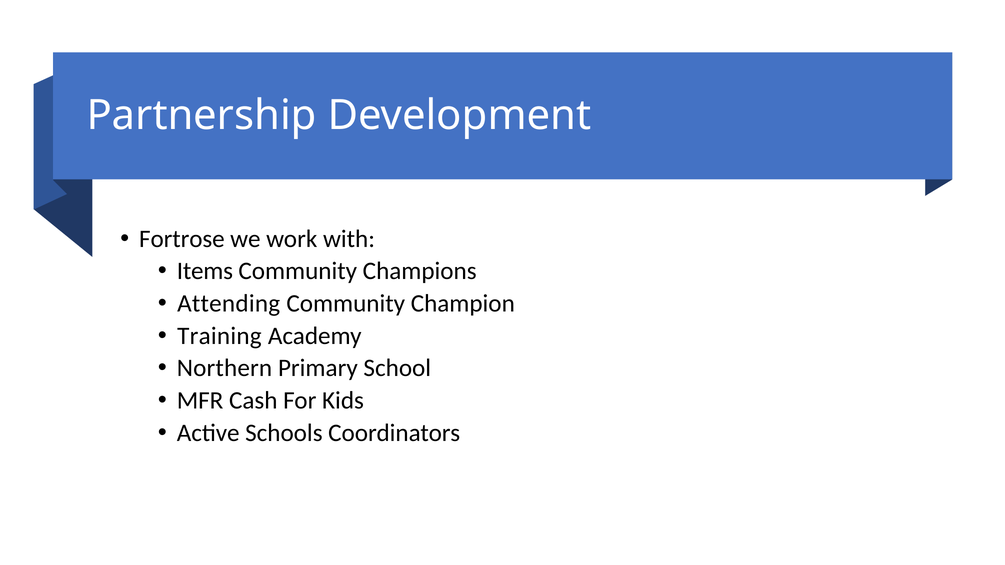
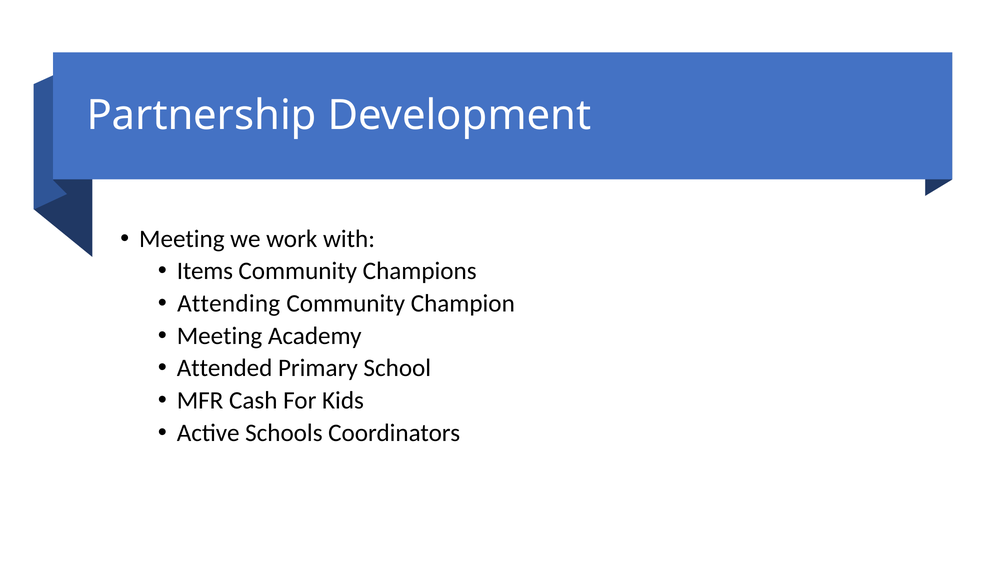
Fortrose at (182, 239): Fortrose -> Meeting
Training at (219, 336): Training -> Meeting
Northern: Northern -> Attended
